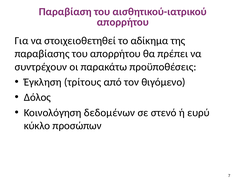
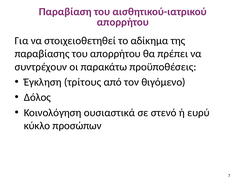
δεδομένων: δεδομένων -> ουσιαστικά
